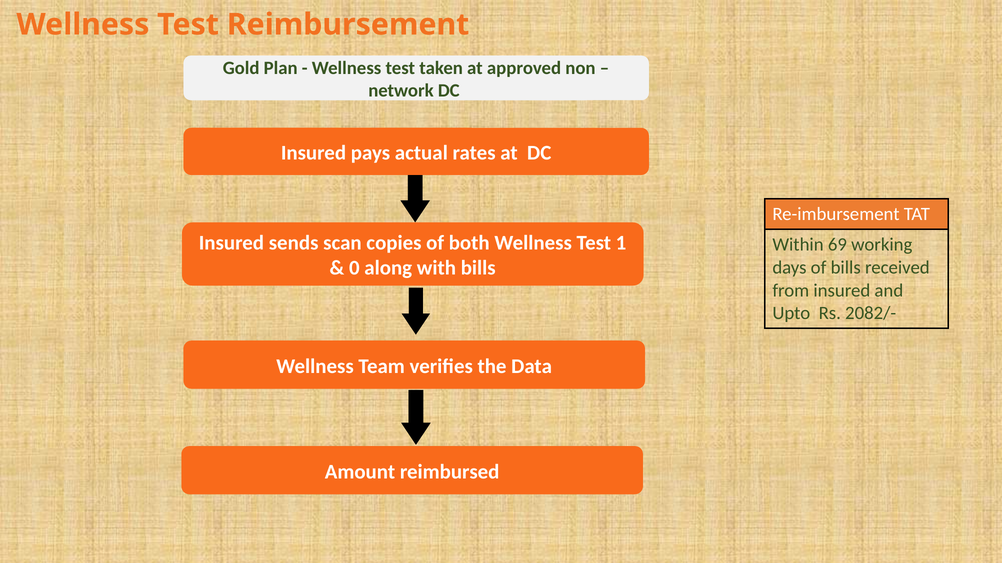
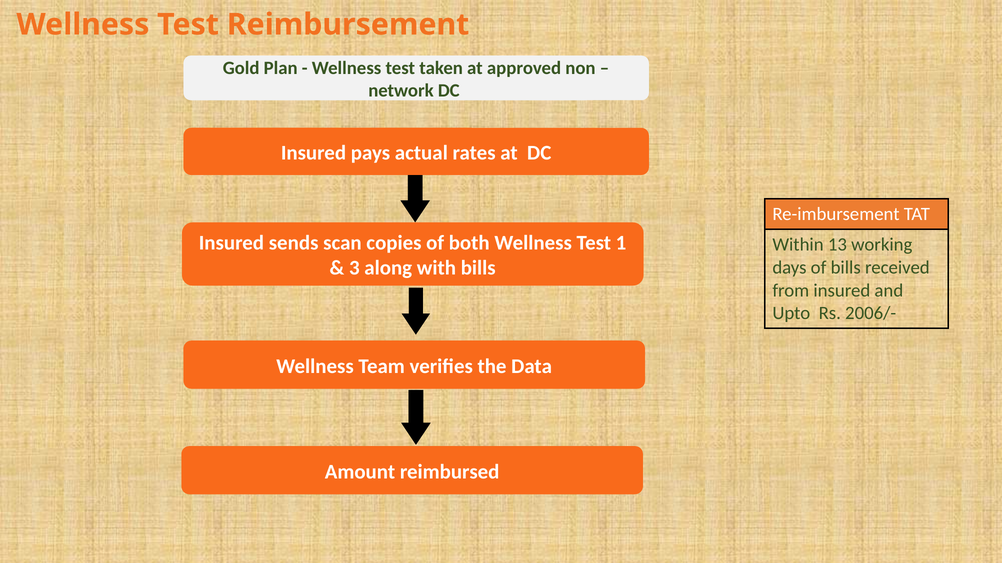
69: 69 -> 13
0: 0 -> 3
2082/-: 2082/- -> 2006/-
